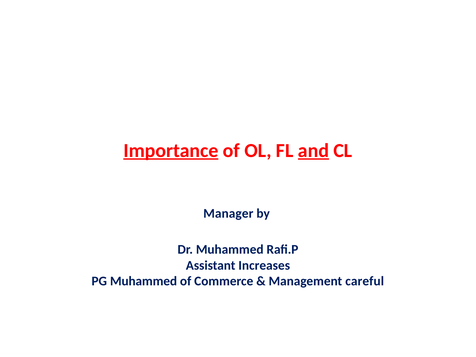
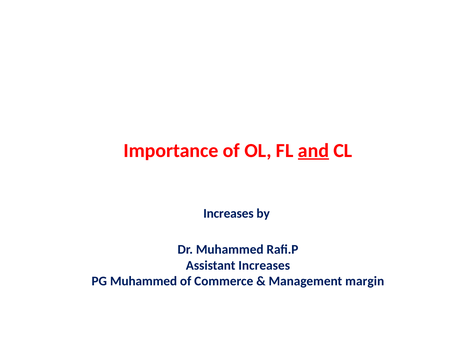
Importance underline: present -> none
Manager at (228, 214): Manager -> Increases
careful: careful -> margin
